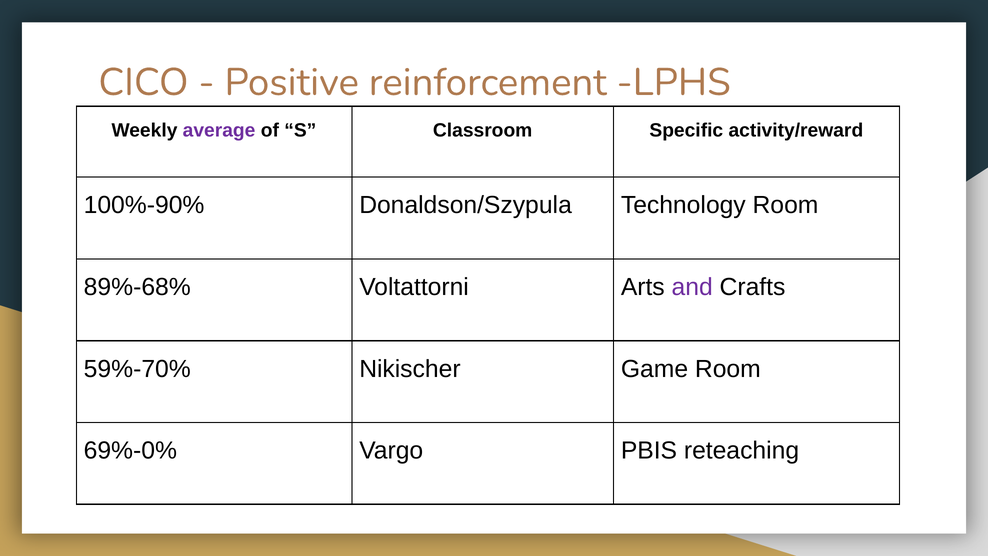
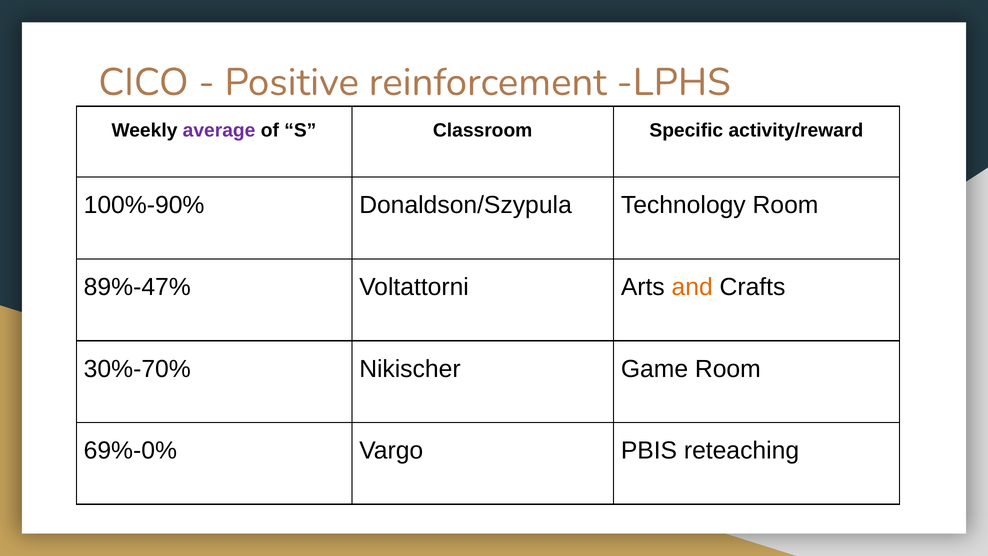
89%-68%: 89%-68% -> 89%-47%
and colour: purple -> orange
59%-70%: 59%-70% -> 30%-70%
